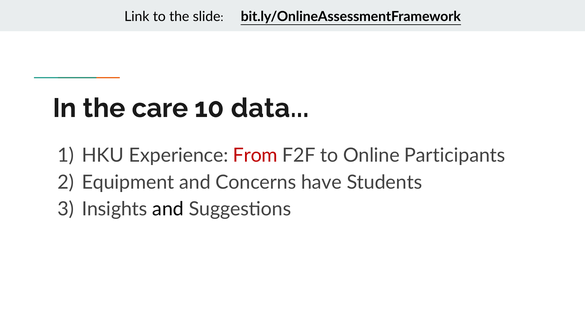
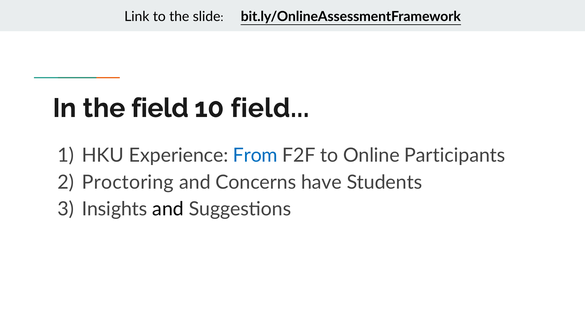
the care: care -> field
10 data: data -> field
From colour: red -> blue
Equipment: Equipment -> Proctoring
